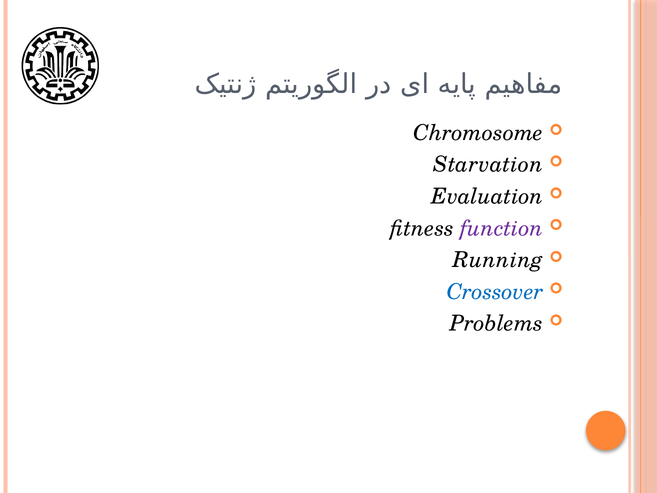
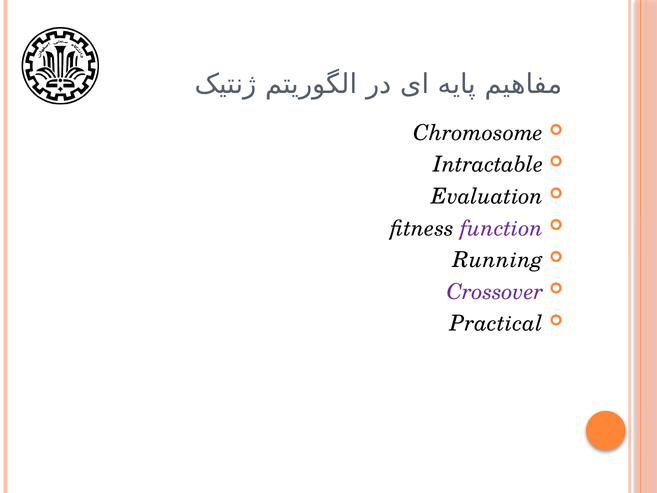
Starvation: Starvation -> Intractable
Crossover colour: blue -> purple
Problems: Problems -> Practical
